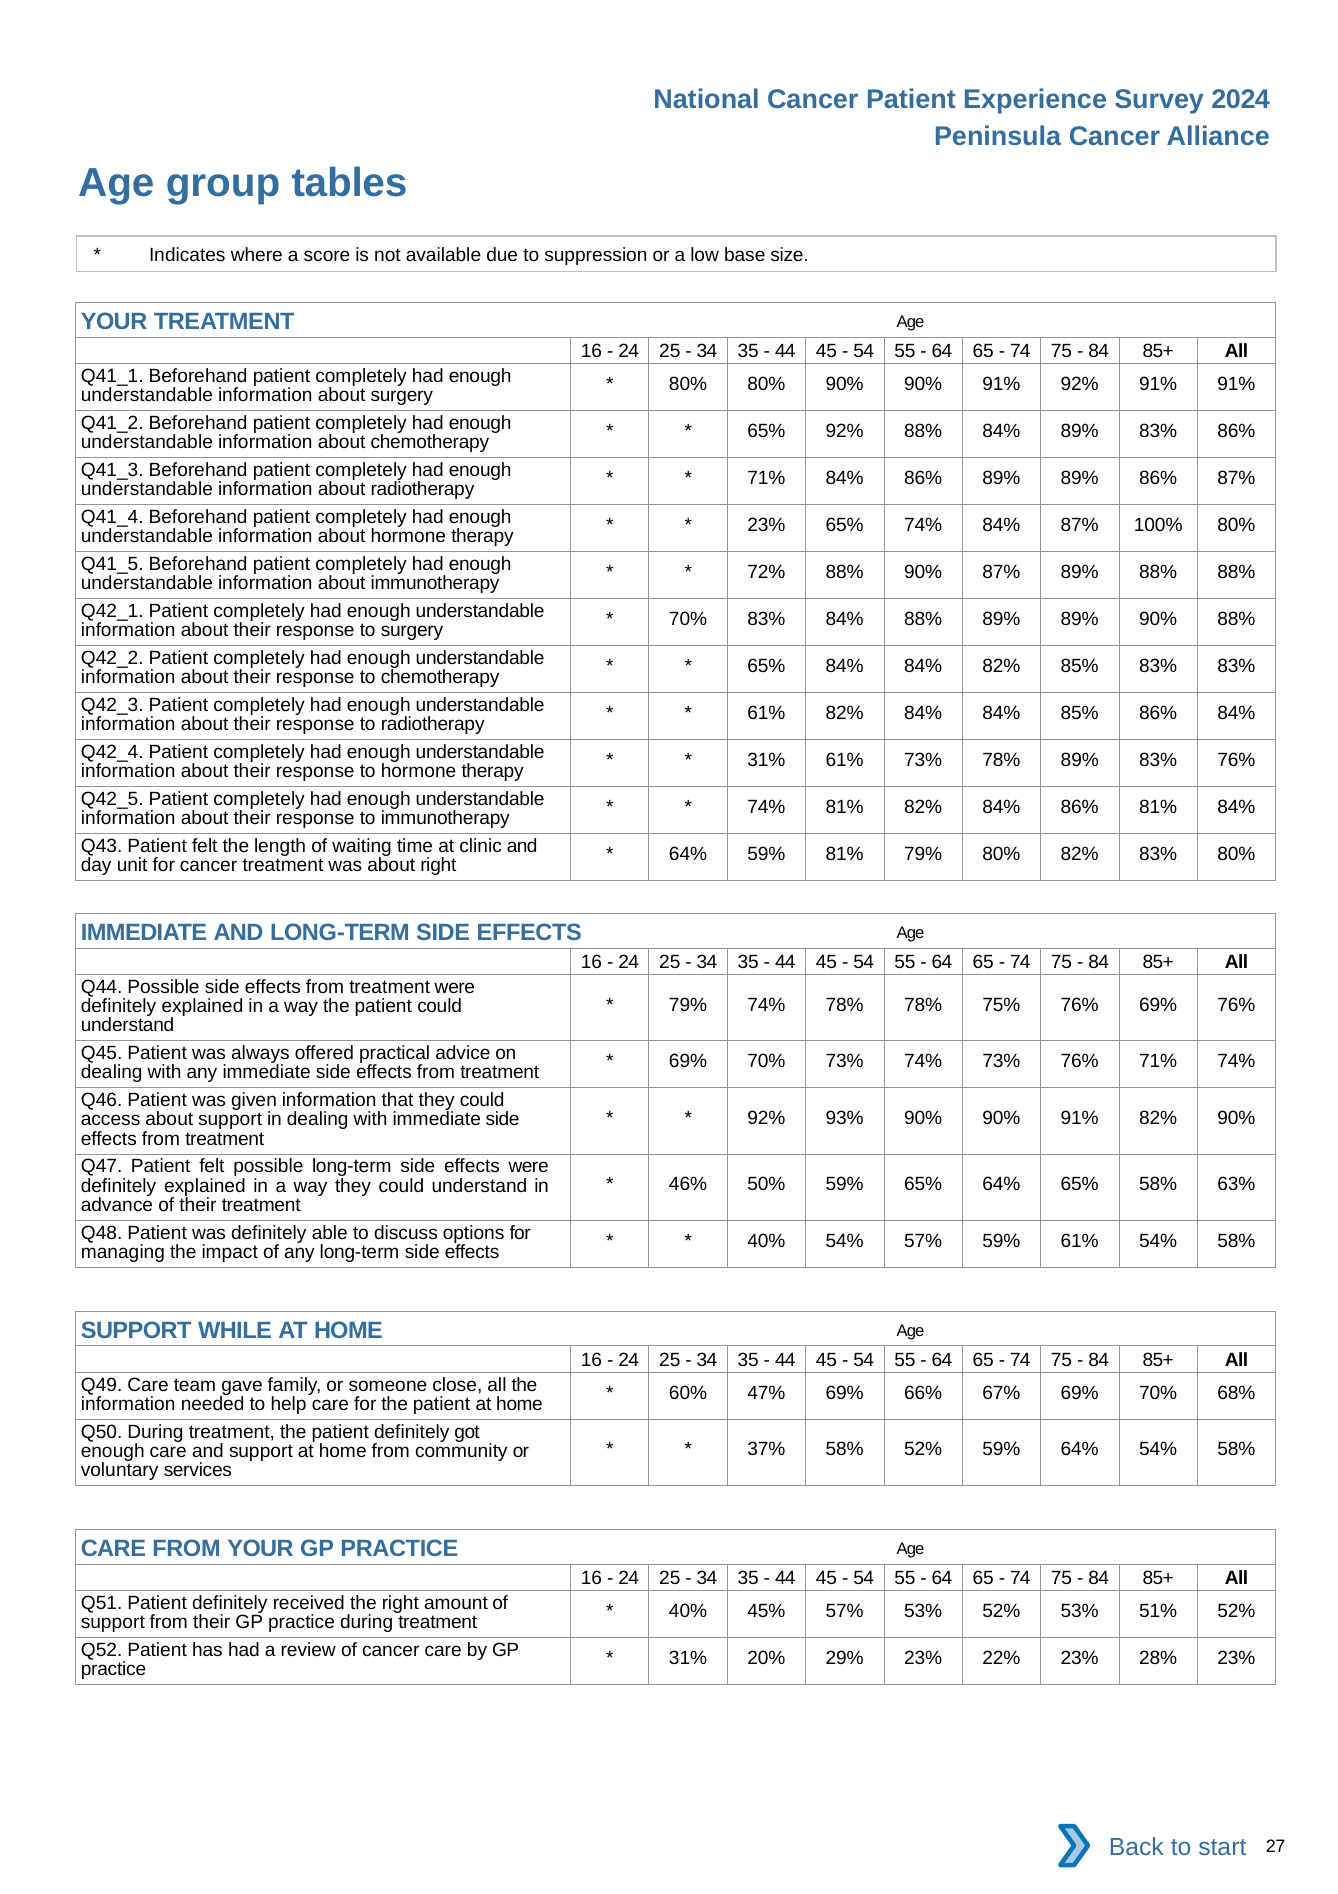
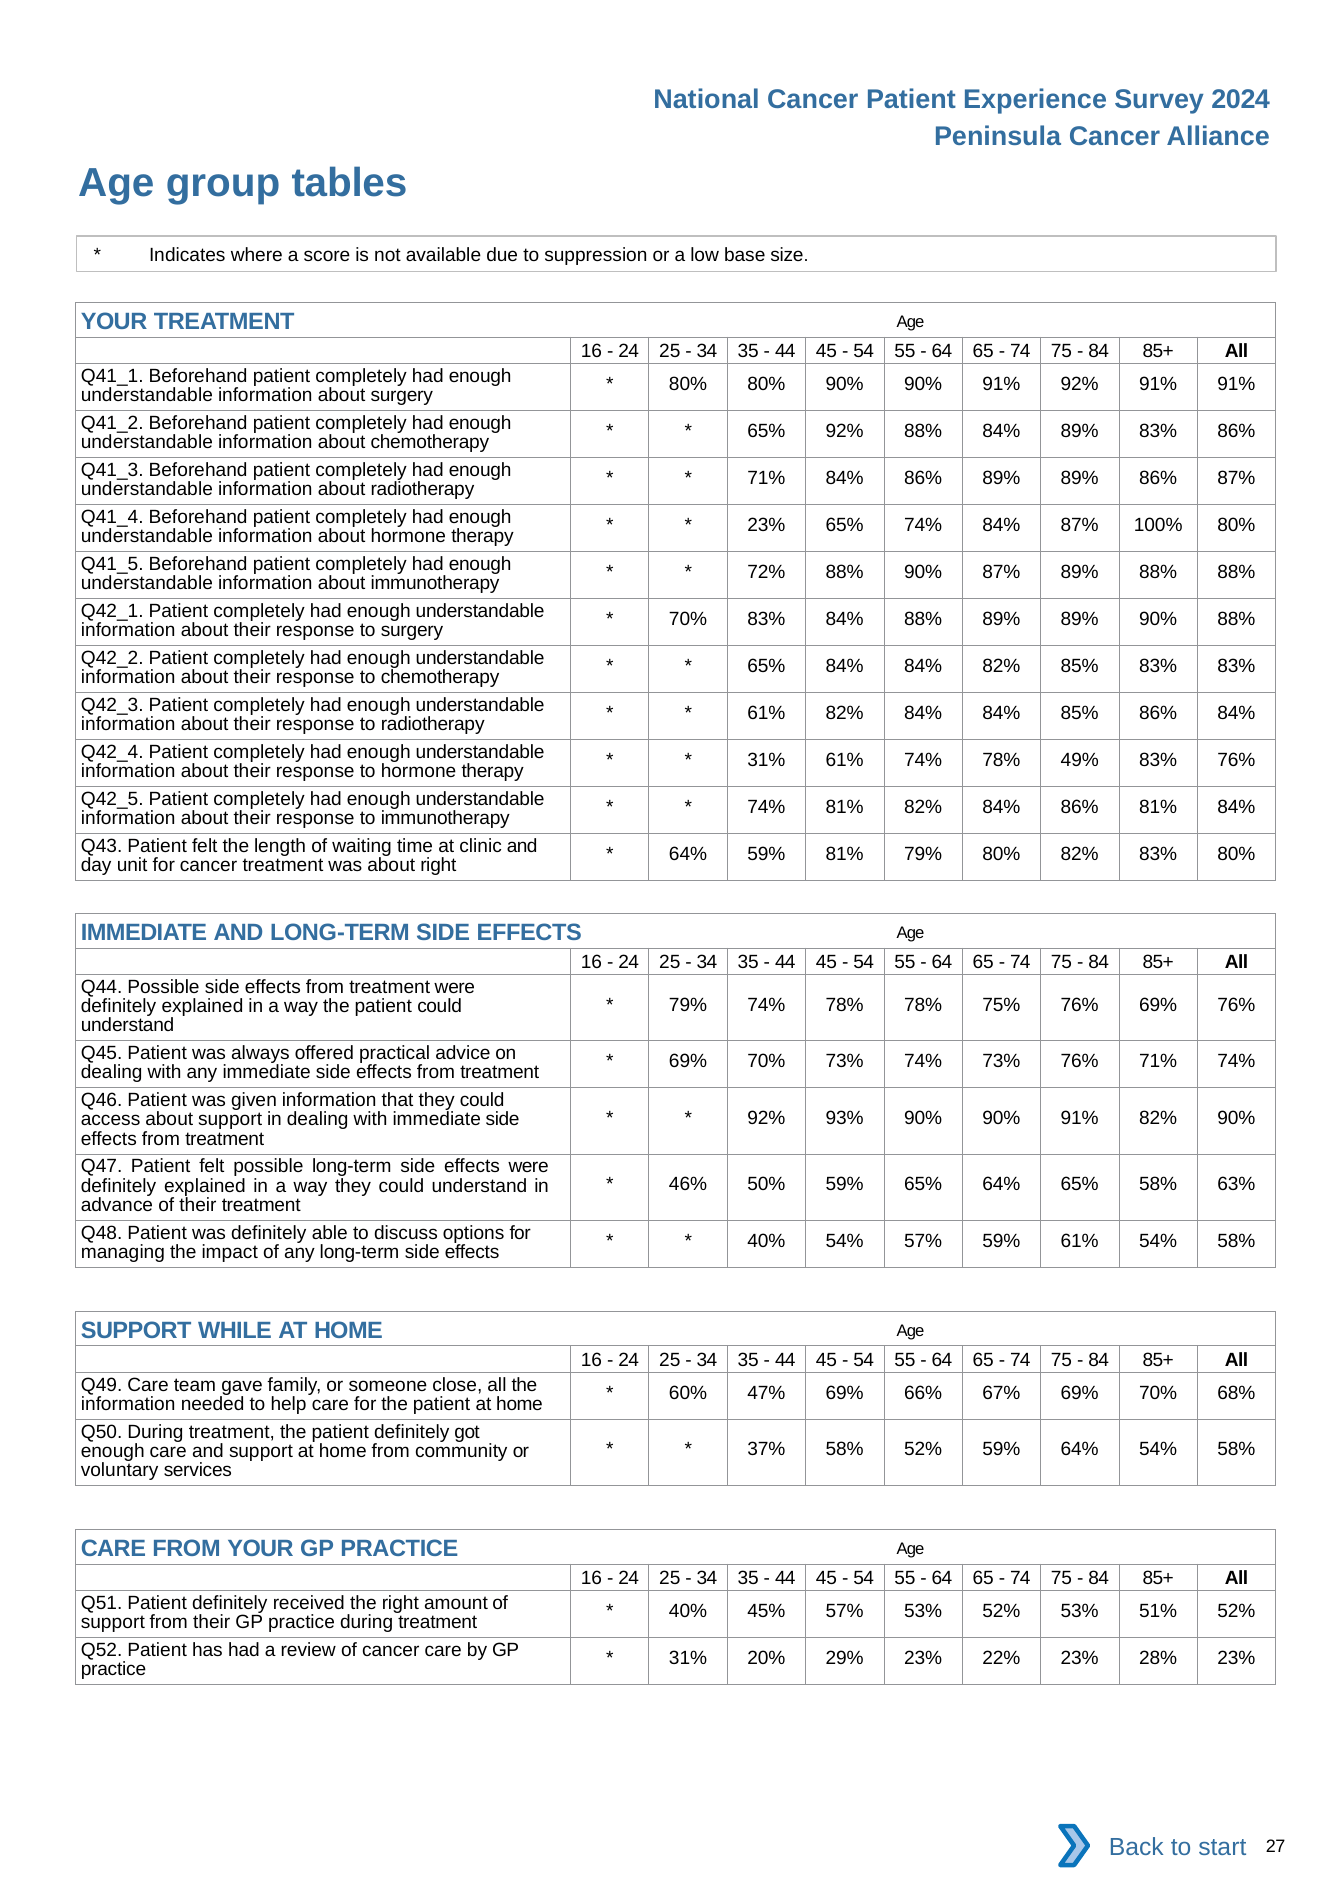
61% 73%: 73% -> 74%
78% 89%: 89% -> 49%
